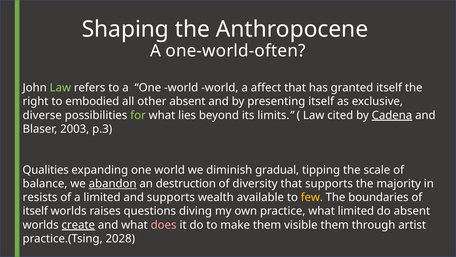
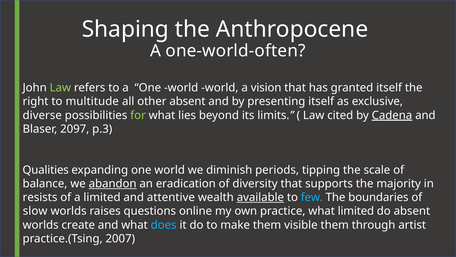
affect: affect -> vision
embodied: embodied -> multitude
2003: 2003 -> 2097
gradual: gradual -> periods
destruction: destruction -> eradication
and supports: supports -> attentive
available underline: none -> present
few colour: yellow -> light blue
itself at (35, 211): itself -> slow
diving: diving -> online
create underline: present -> none
does colour: pink -> light blue
2028: 2028 -> 2007
